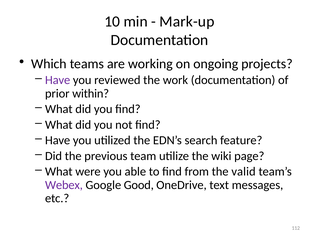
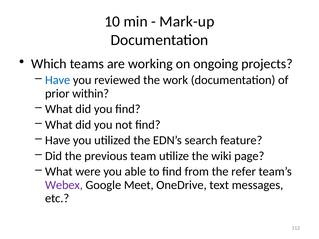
Have at (58, 80) colour: purple -> blue
valid: valid -> refer
Good: Good -> Meet
